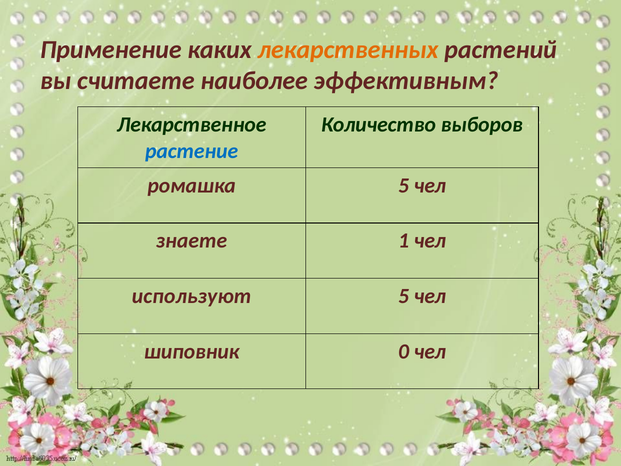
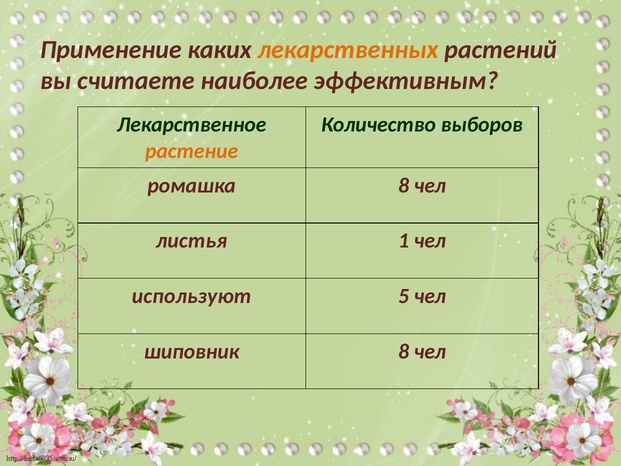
растение colour: blue -> orange
ромашка 5: 5 -> 8
знаете: знаете -> листья
шиповник 0: 0 -> 8
